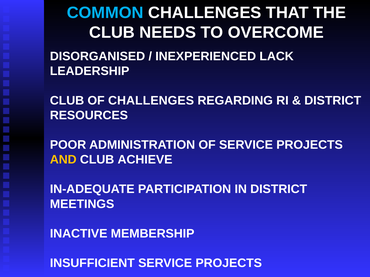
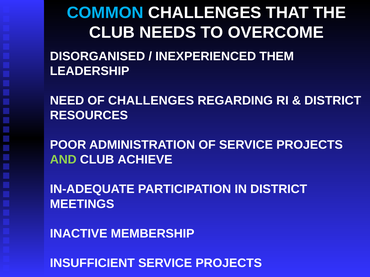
LACK: LACK -> THEM
CLUB at (67, 101): CLUB -> NEED
AND colour: yellow -> light green
